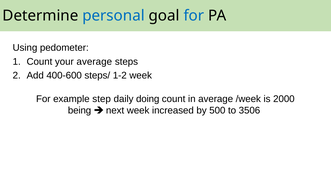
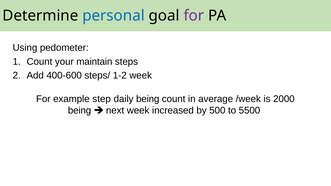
for at (194, 16) colour: blue -> purple
your average: average -> maintain
daily doing: doing -> being
3506: 3506 -> 5500
